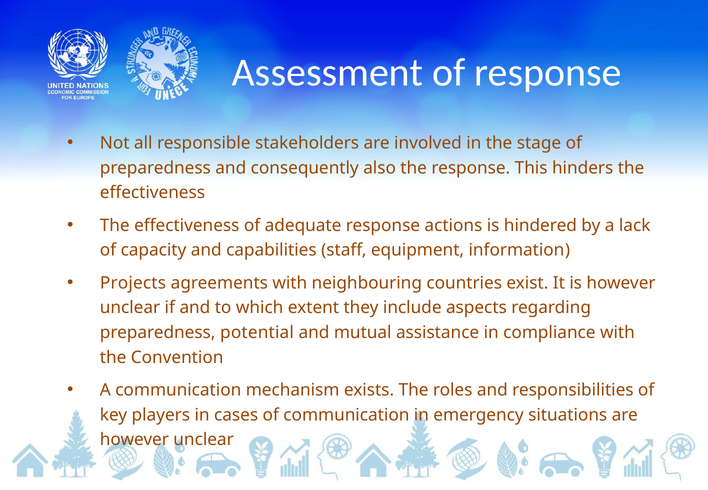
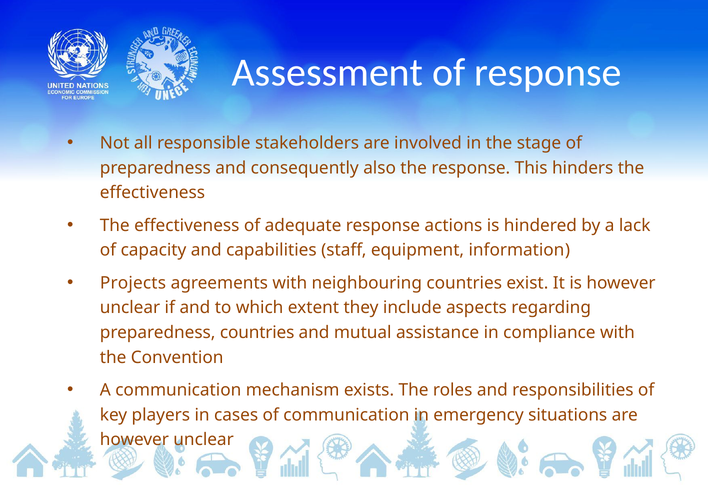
preparedness potential: potential -> countries
